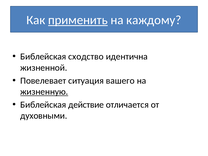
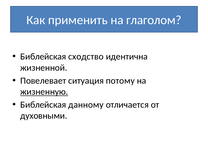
применить underline: present -> none
каждому: каждому -> глаголом
вашего: вашего -> потому
действие: действие -> данному
